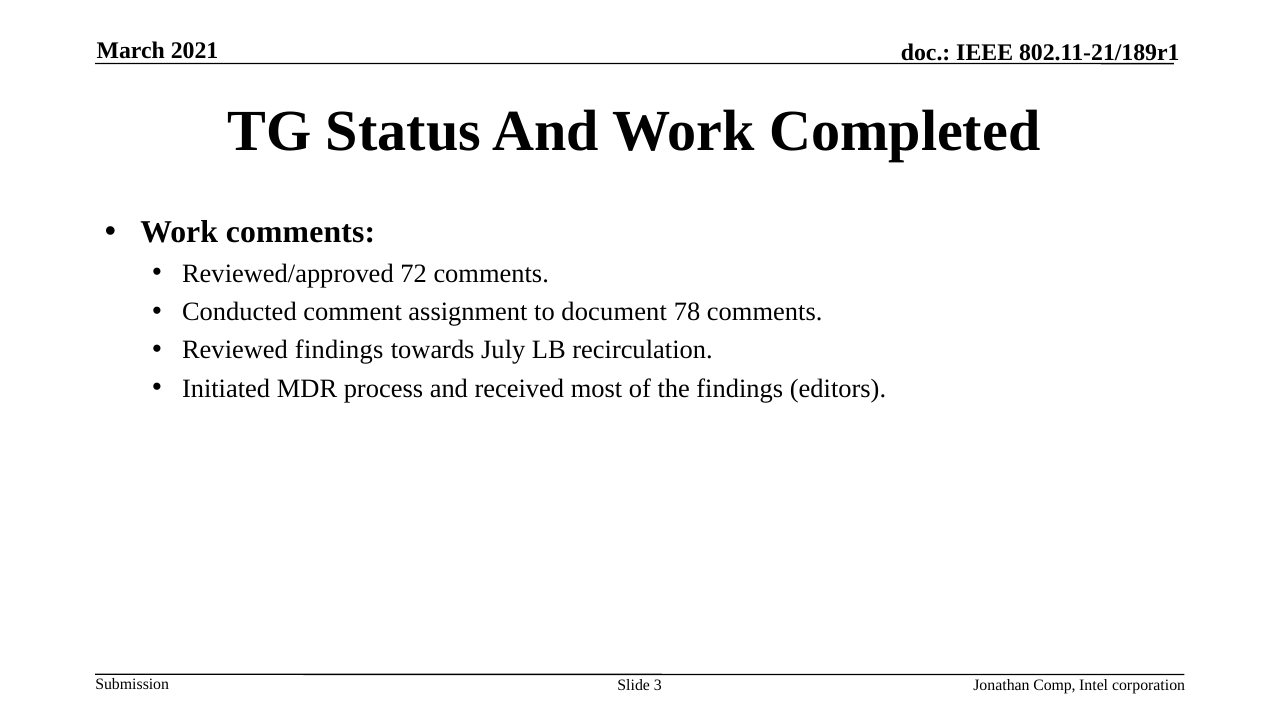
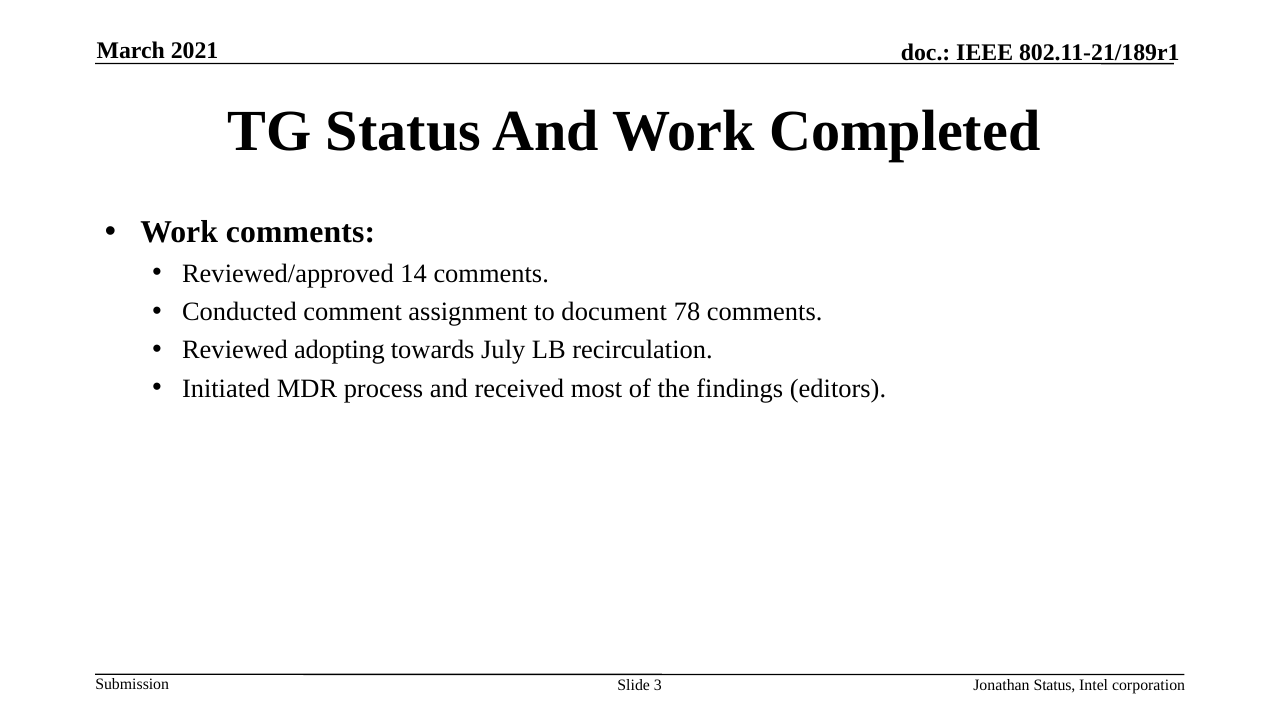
72: 72 -> 14
Reviewed findings: findings -> adopting
Jonathan Comp: Comp -> Status
